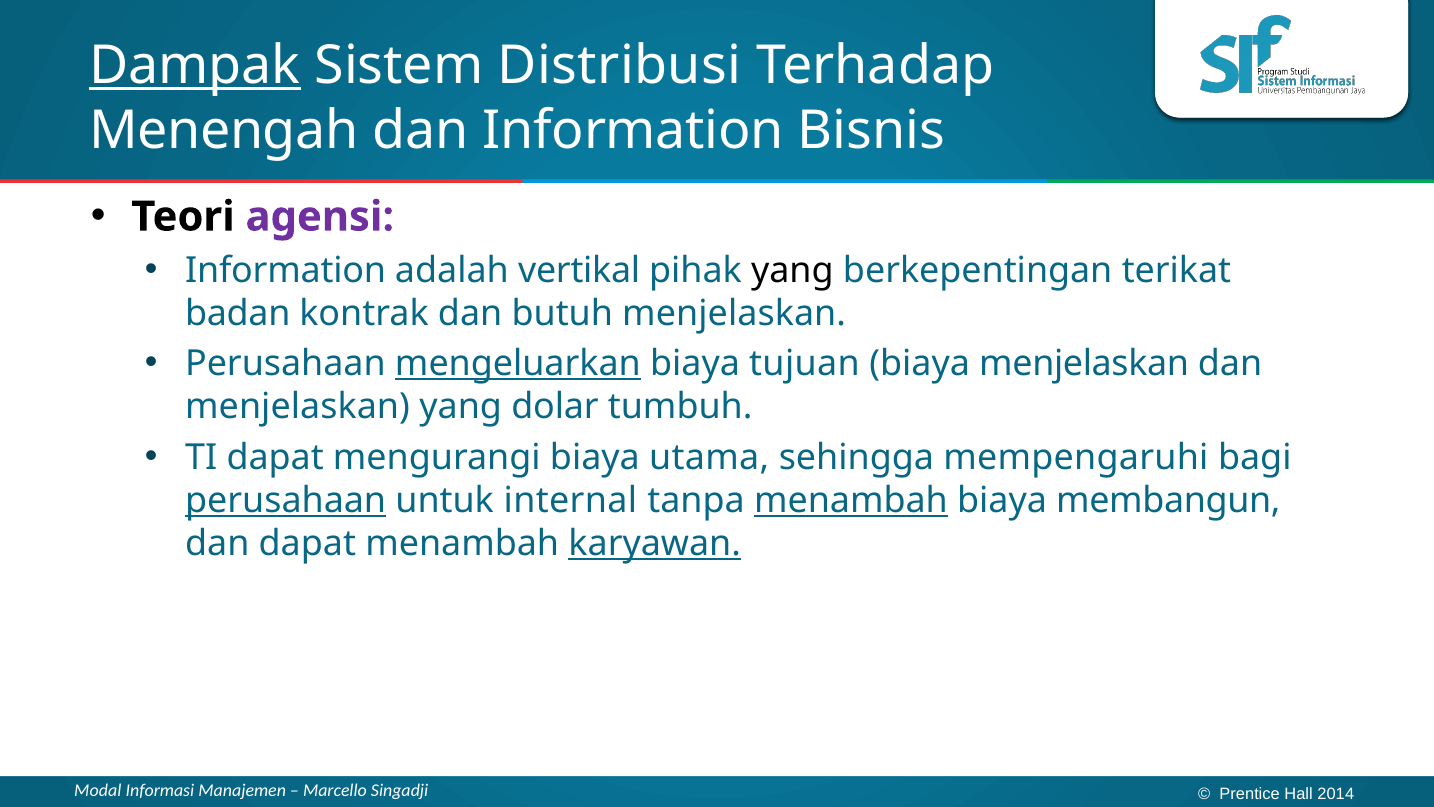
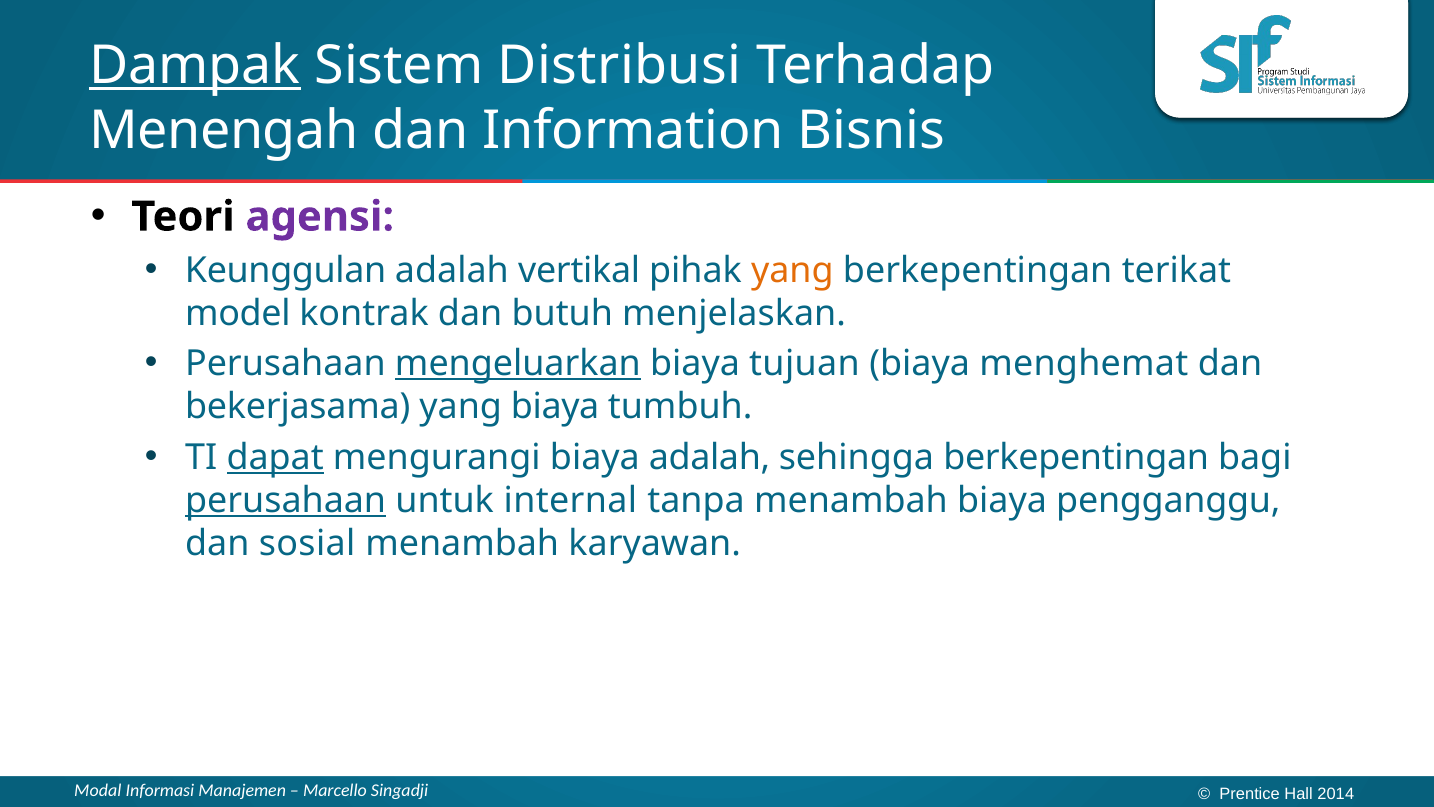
Information at (286, 270): Information -> Keunggulan
yang at (792, 270) colour: black -> orange
badan: badan -> model
biaya menjelaskan: menjelaskan -> menghemat
menjelaskan at (298, 407): menjelaskan -> bekerjasama
yang dolar: dolar -> biaya
dapat at (275, 457) underline: none -> present
biaya utama: utama -> adalah
sehingga mempengaruhi: mempengaruhi -> berkepentingan
menambah at (851, 500) underline: present -> none
membangun: membangun -> pengganggu
dan dapat: dapat -> sosial
karyawan underline: present -> none
